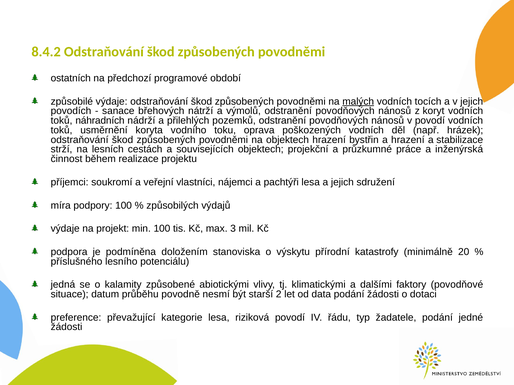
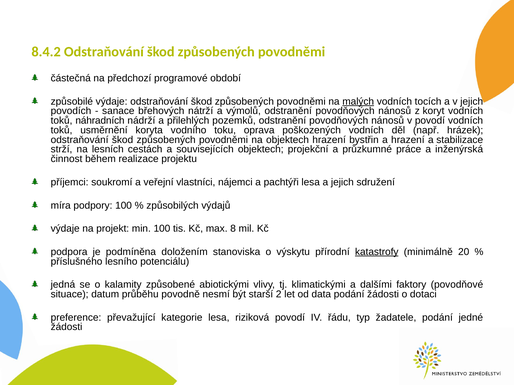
ostatních: ostatních -> částečná
3: 3 -> 8
katastrofy underline: none -> present
